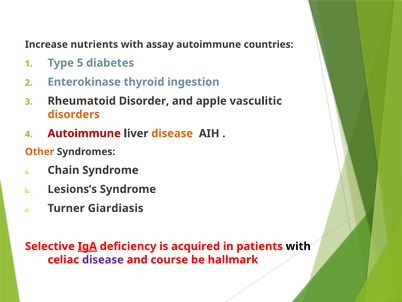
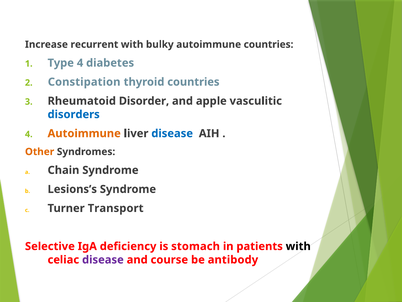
nutrients: nutrients -> recurrent
assay: assay -> bulky
Type 5: 5 -> 4
Enterokinase: Enterokinase -> Constipation
thyroid ingestion: ingestion -> countries
disorders colour: orange -> blue
Autoimmune at (84, 133) colour: red -> orange
disease at (172, 133) colour: orange -> blue
Giardiasis: Giardiasis -> Transport
IgA underline: present -> none
acquired: acquired -> stomach
hallmark: hallmark -> antibody
